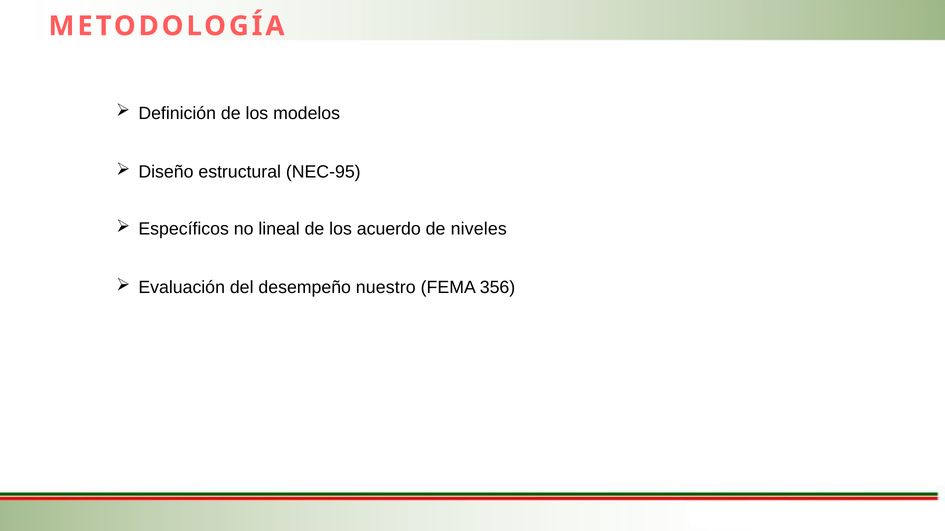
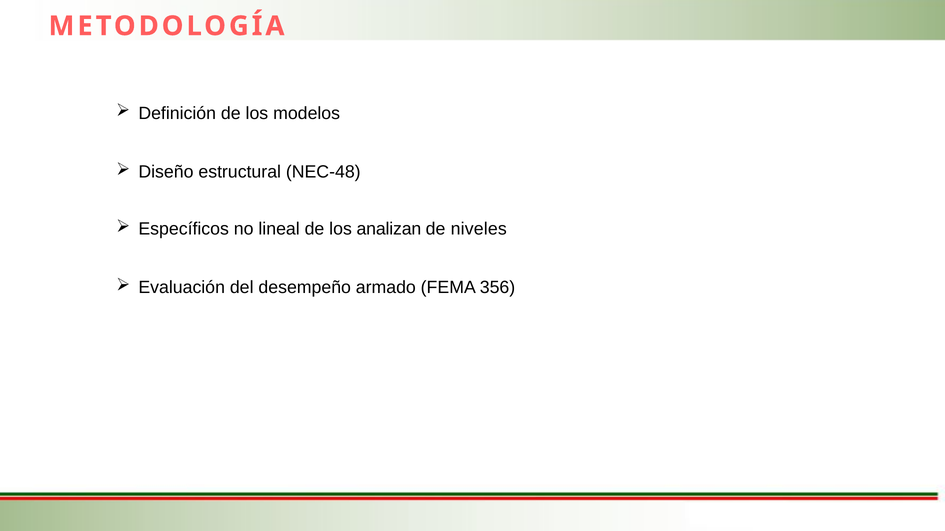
NEC-95: NEC-95 -> NEC-48
acuerdo: acuerdo -> analizan
nuestro: nuestro -> armado
